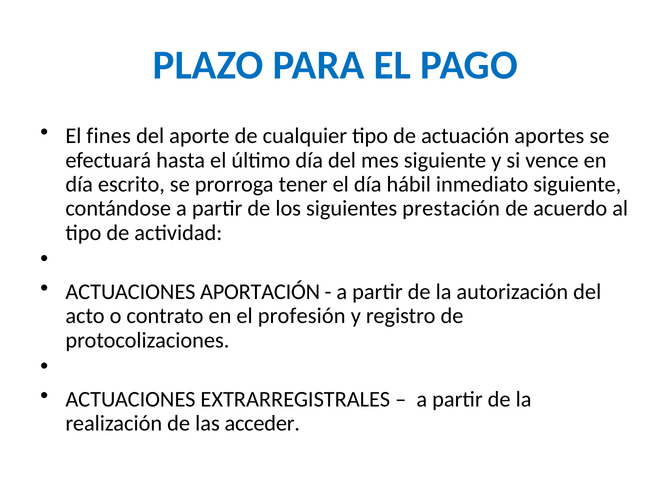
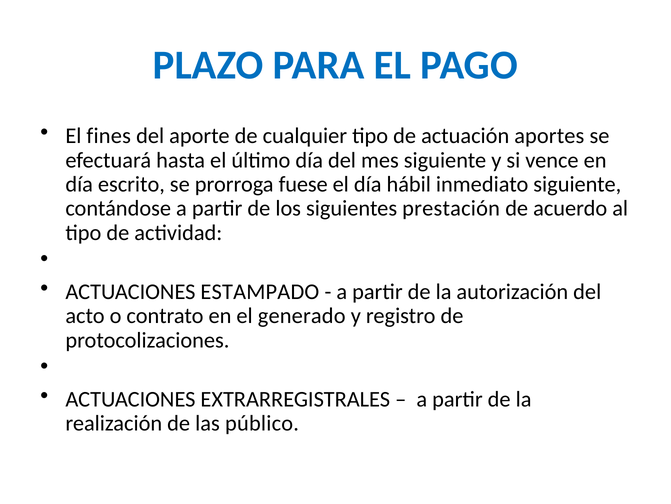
tener: tener -> fuese
APORTACIÓN: APORTACIÓN -> ESTAMPADO
profesión: profesión -> generado
acceder: acceder -> público
